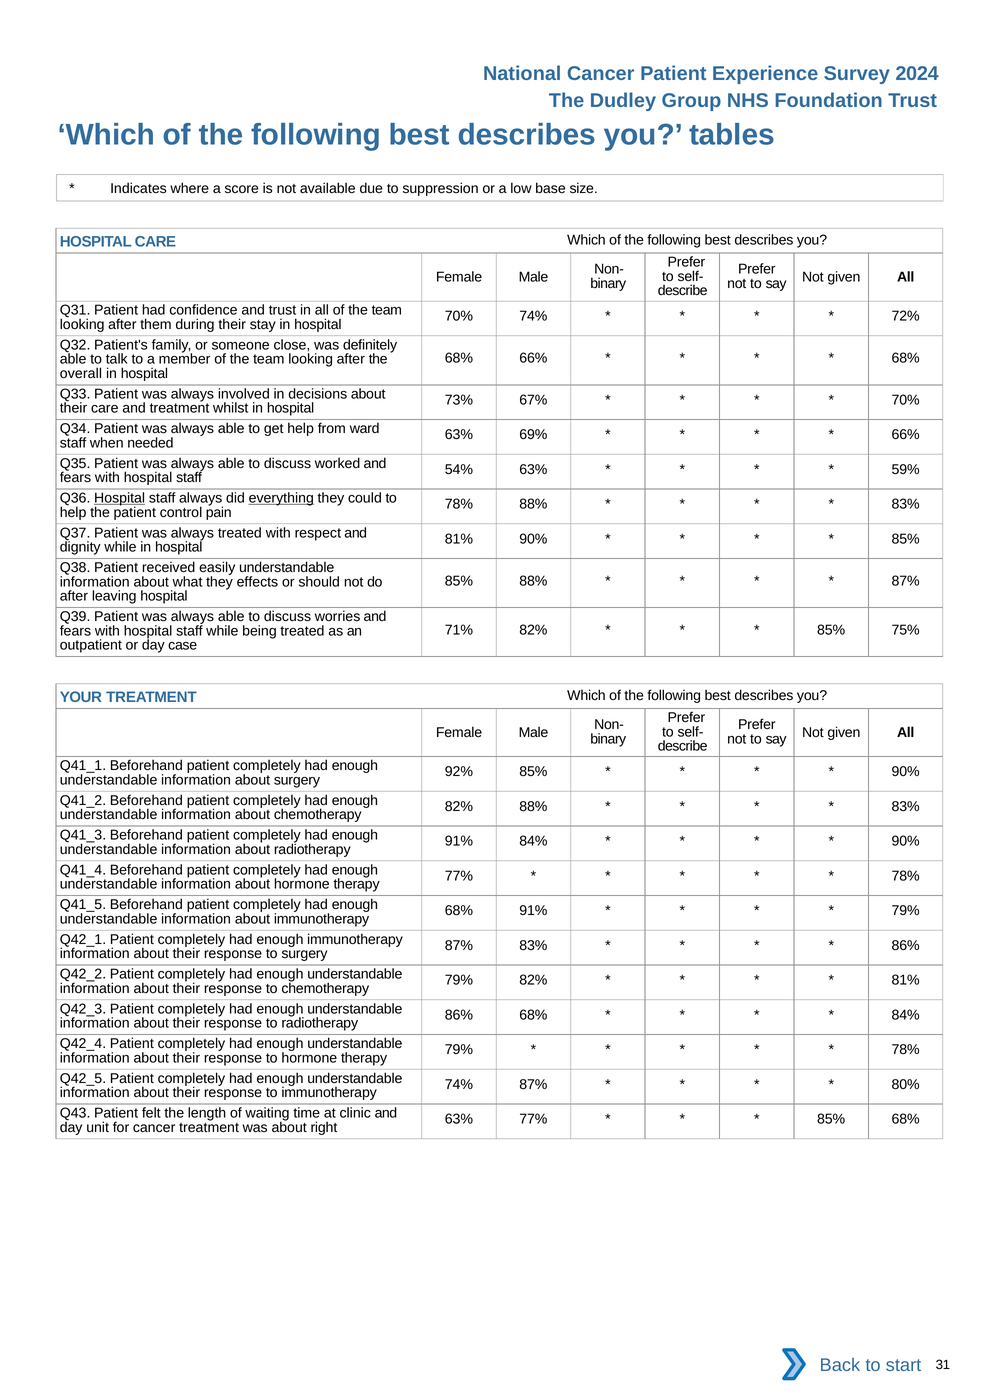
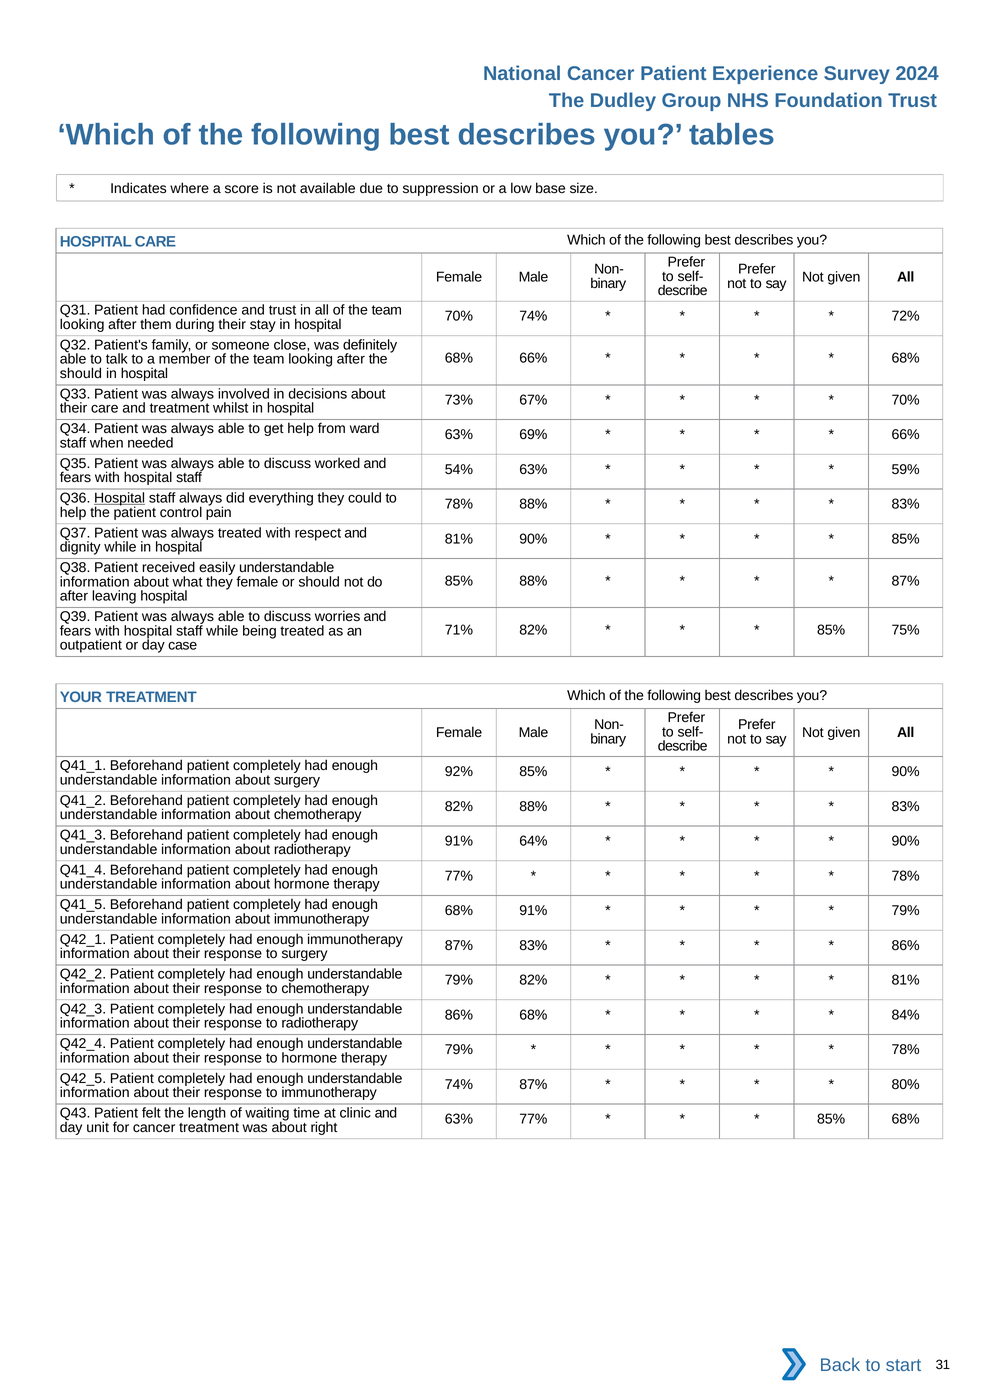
overall at (81, 373): overall -> should
everything underline: present -> none
they effects: effects -> female
91% 84%: 84% -> 64%
